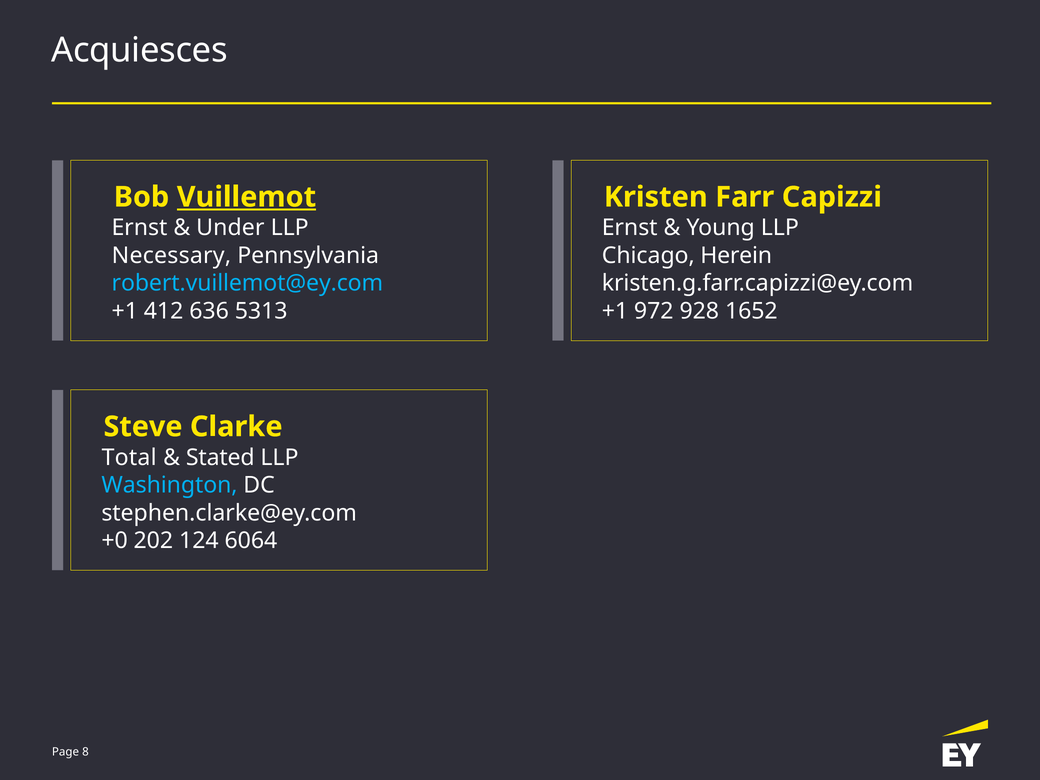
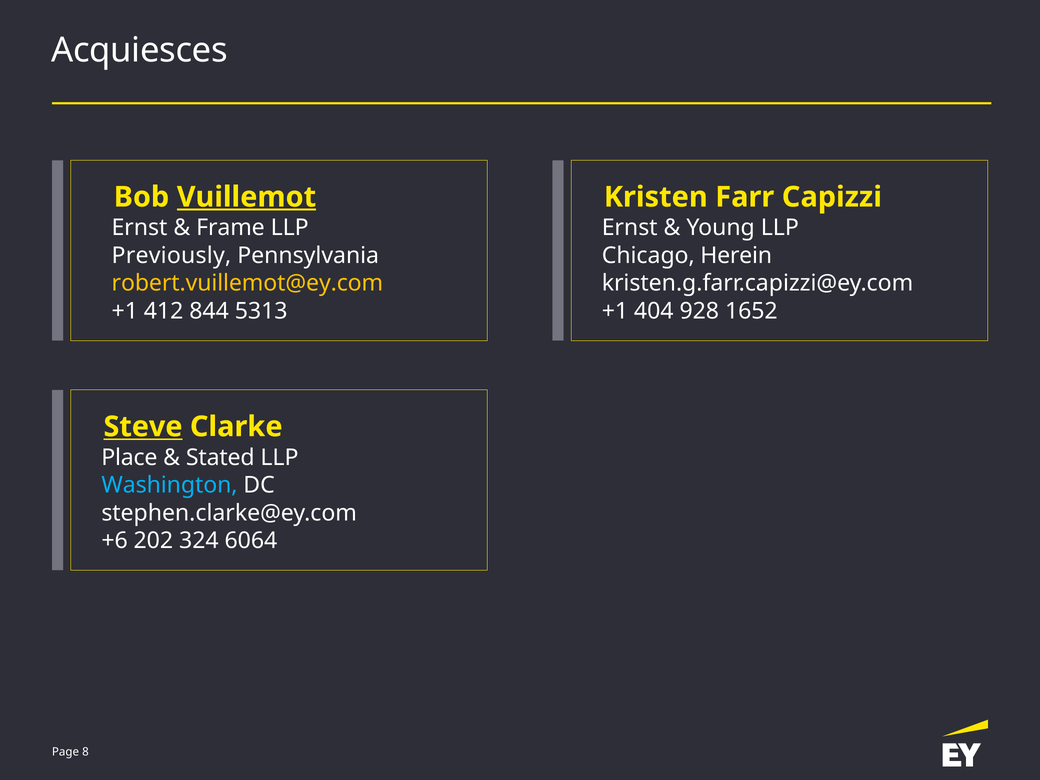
Under: Under -> Frame
Necessary: Necessary -> Previously
robert.vuillemot@ey.com colour: light blue -> yellow
636: 636 -> 844
972: 972 -> 404
Steve underline: none -> present
Total: Total -> Place
+0: +0 -> +6
124: 124 -> 324
